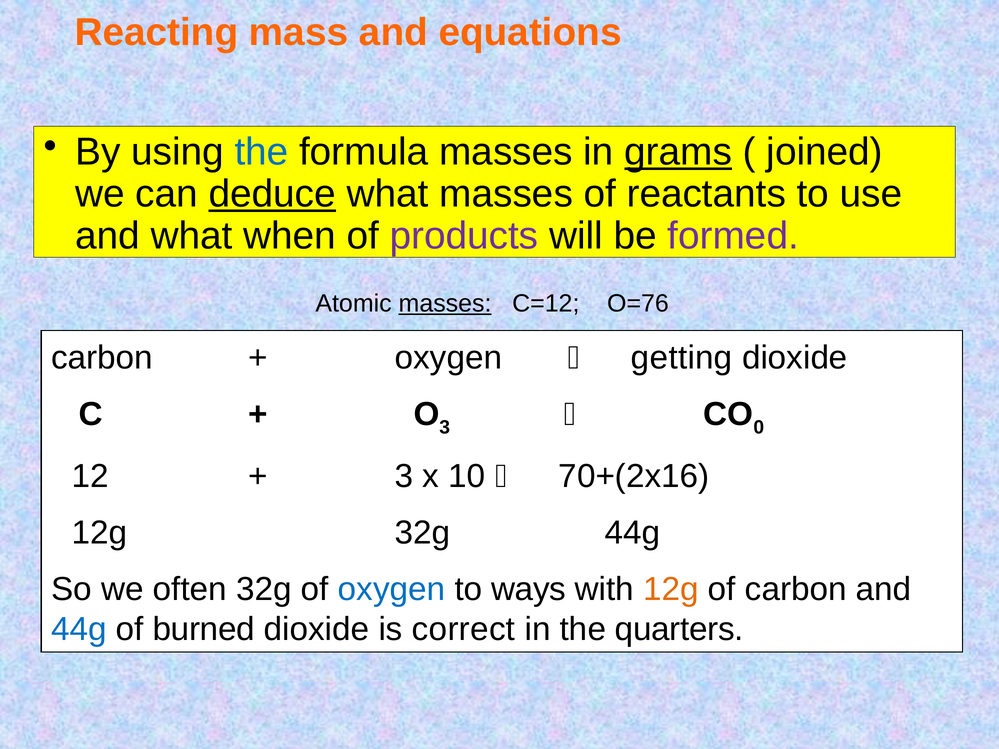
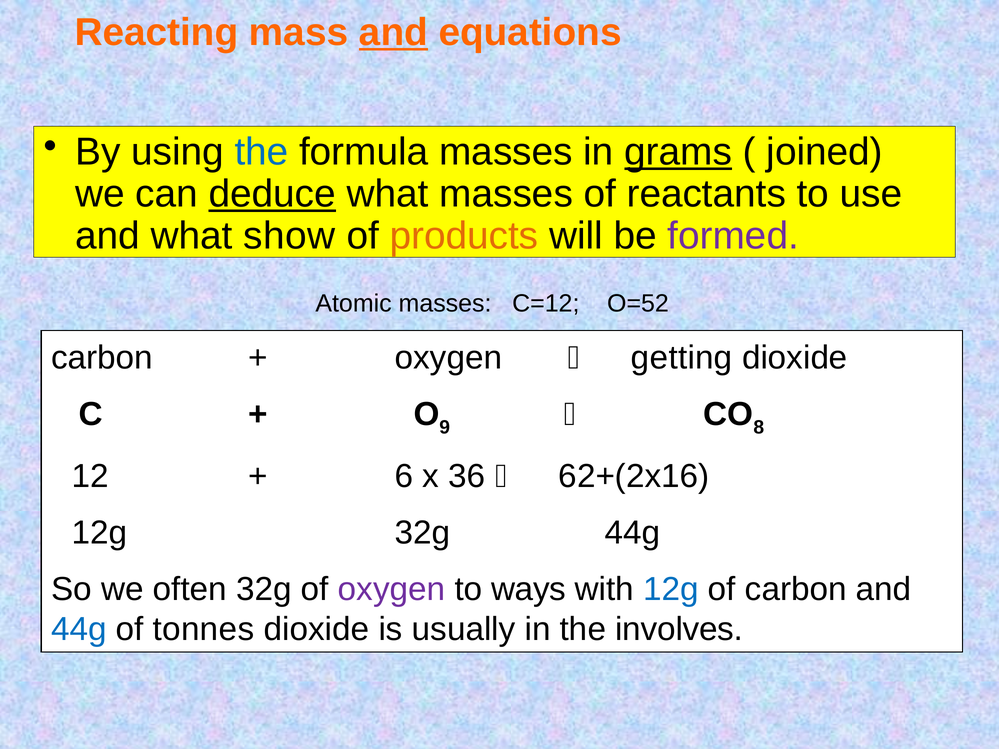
and at (393, 33) underline: none -> present
when: when -> show
products colour: purple -> orange
masses at (445, 304) underline: present -> none
O=76: O=76 -> O=52
3 at (445, 427): 3 -> 9
0: 0 -> 8
3 at (404, 476): 3 -> 6
10: 10 -> 36
70+(2x16: 70+(2x16 -> 62+(2x16
oxygen at (392, 590) colour: blue -> purple
12g at (671, 590) colour: orange -> blue
burned: burned -> tonnes
correct: correct -> usually
quarters: quarters -> involves
